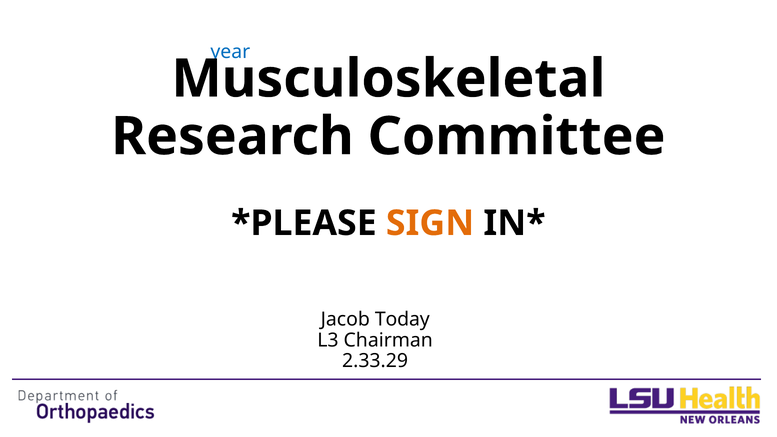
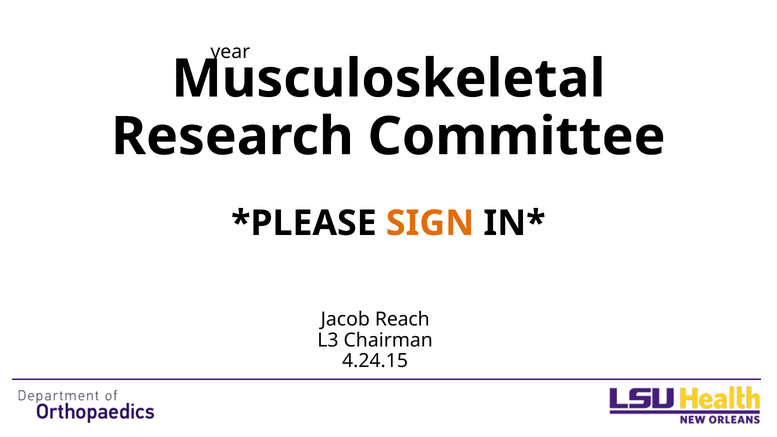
year colour: blue -> black
Today: Today -> Reach
2.33.29: 2.33.29 -> 4.24.15
